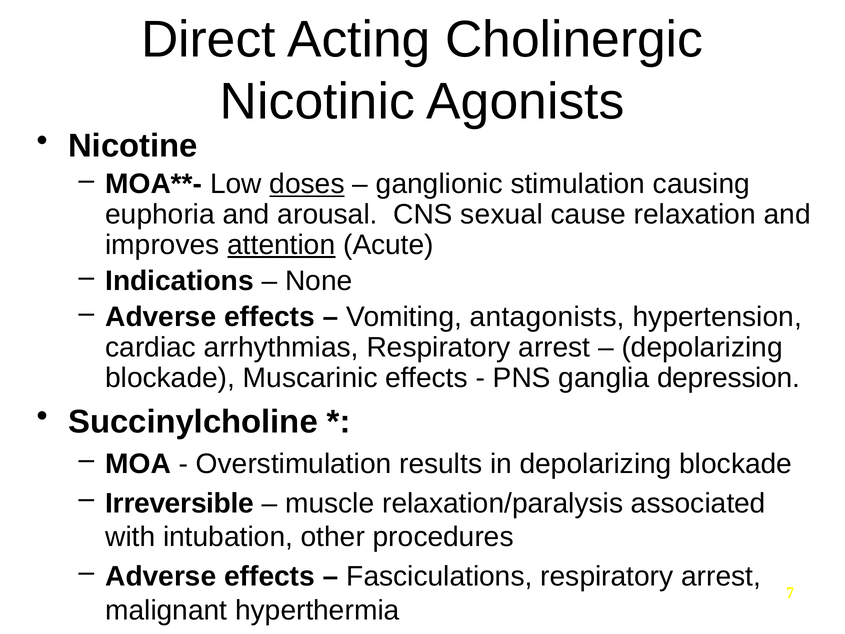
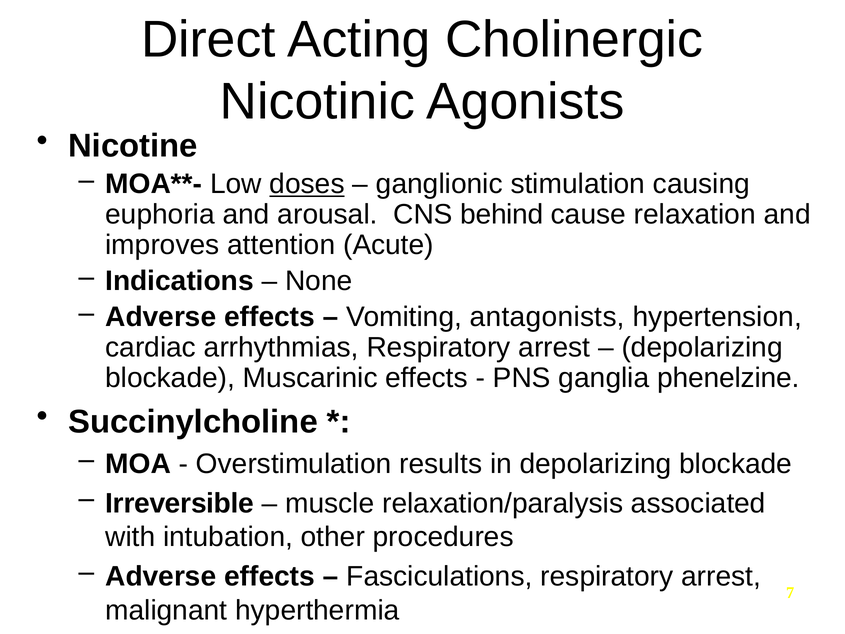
sexual: sexual -> behind
attention underline: present -> none
depression: depression -> phenelzine
